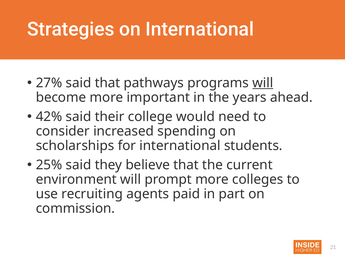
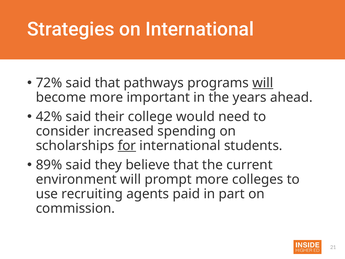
27%: 27% -> 72%
for underline: none -> present
25%: 25% -> 89%
